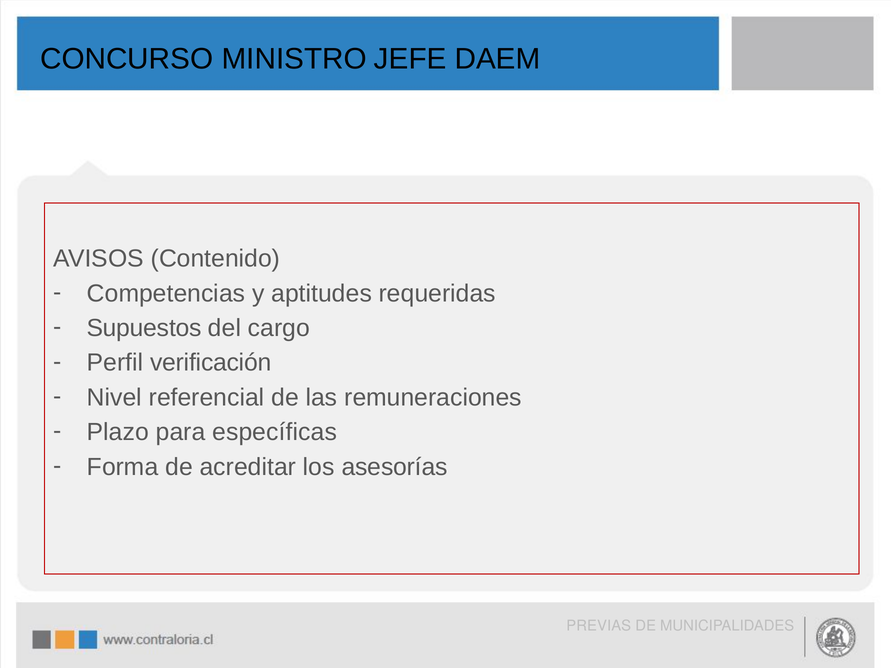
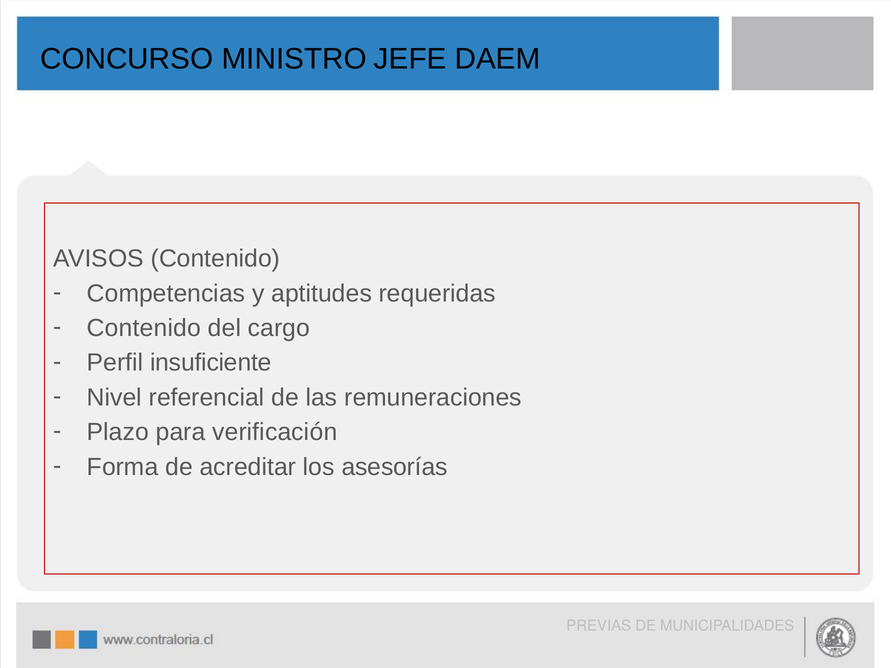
Supuestos at (144, 328): Supuestos -> Contenido
verificación: verificación -> insuficiente
específicas: específicas -> verificación
